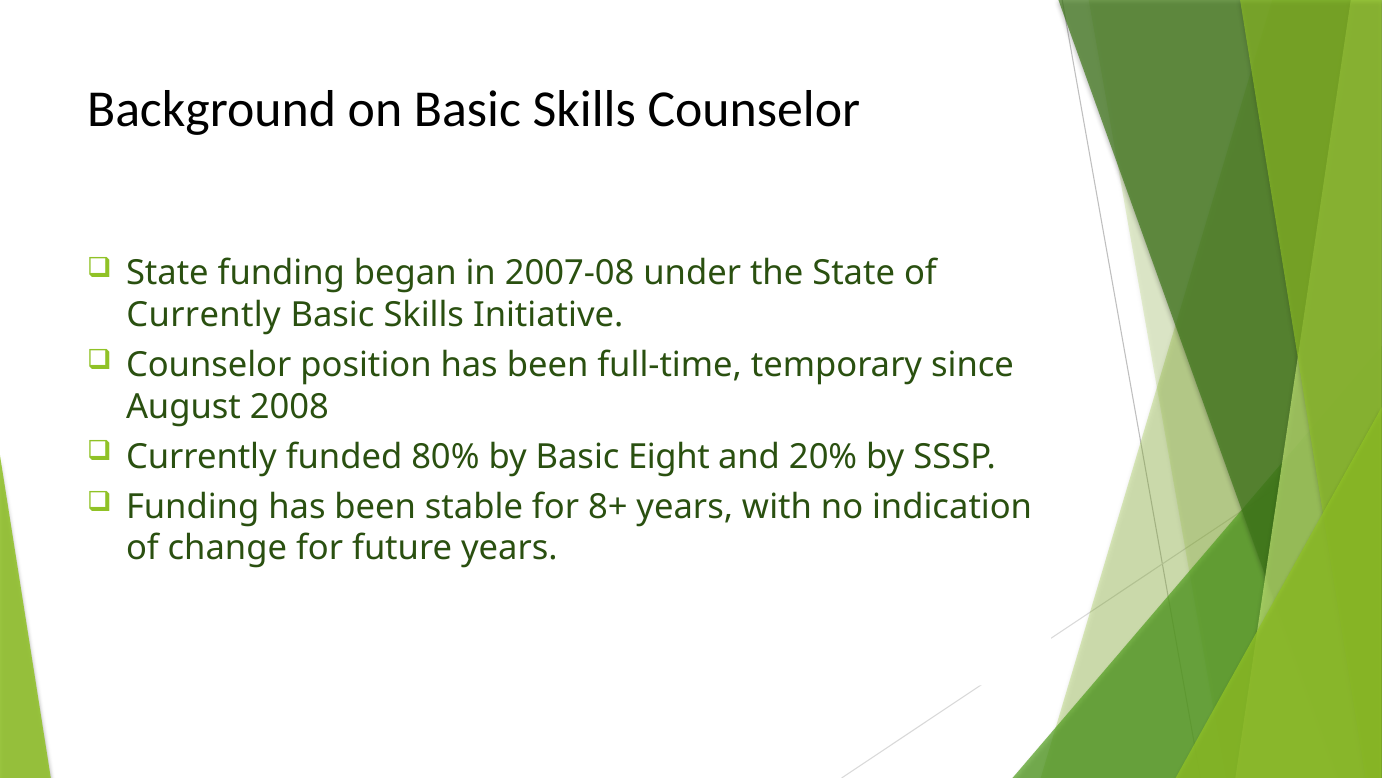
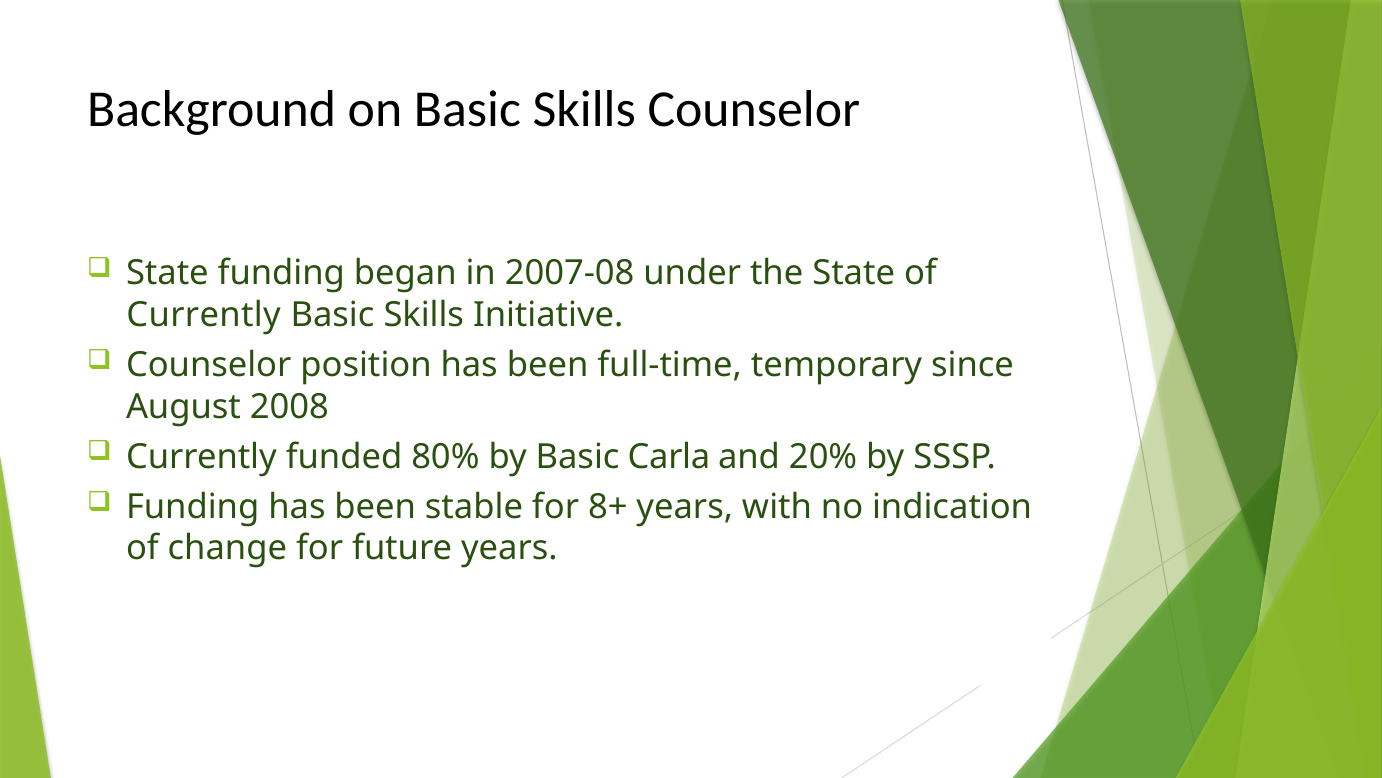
Eight: Eight -> Carla
